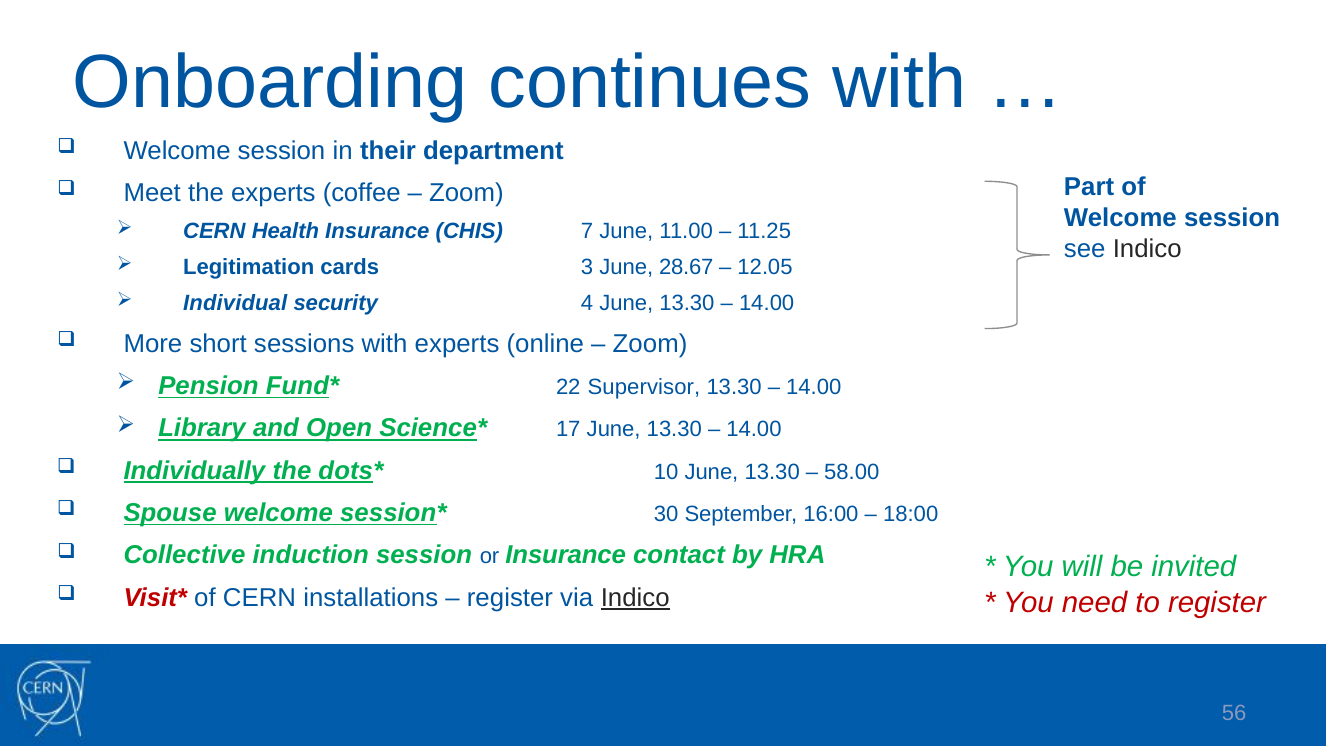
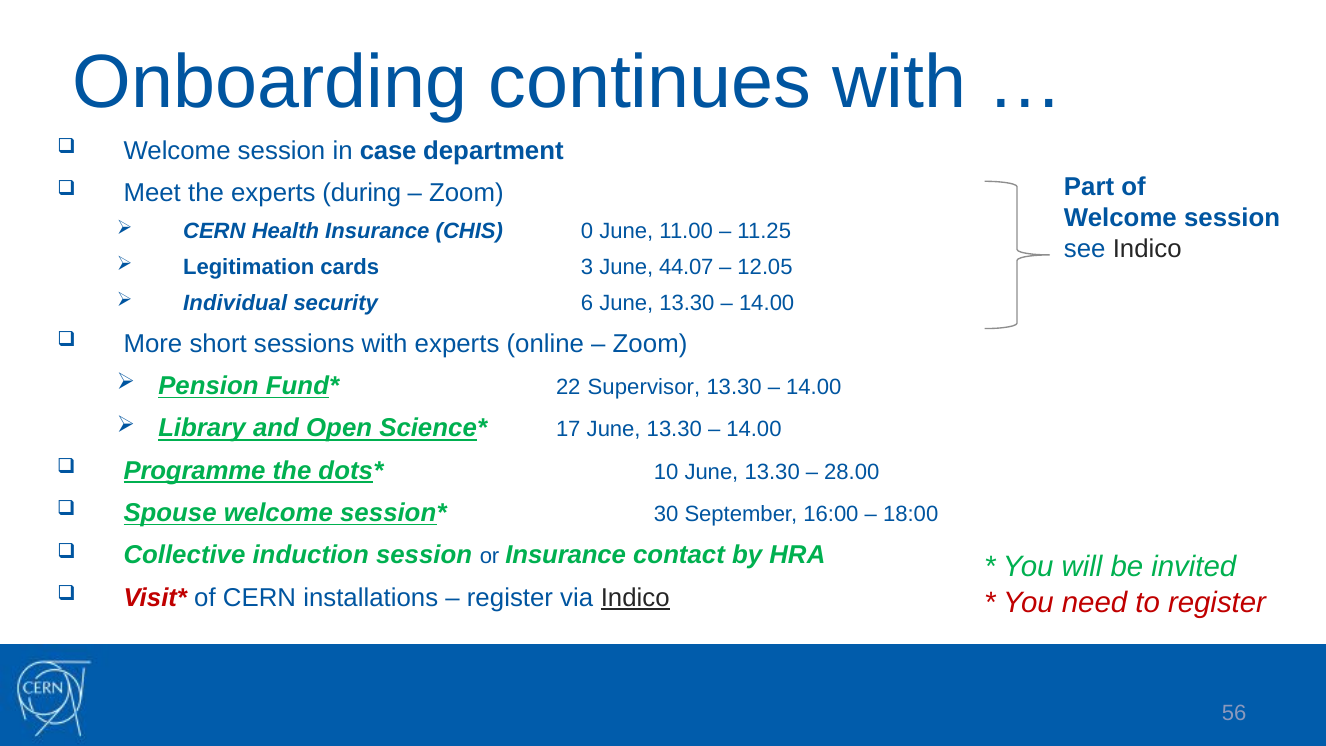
their: their -> case
coffee: coffee -> during
7: 7 -> 0
28.67: 28.67 -> 44.07
4: 4 -> 6
Individually: Individually -> Programme
58.00: 58.00 -> 28.00
